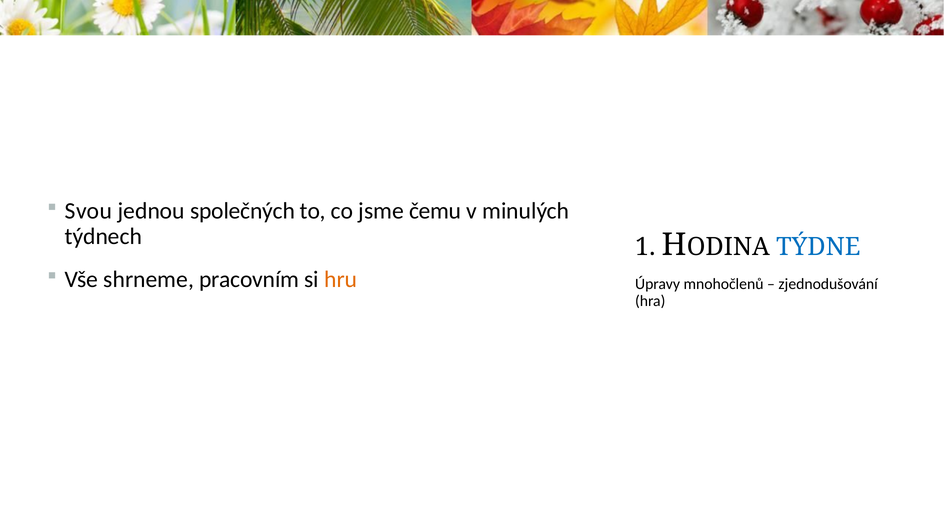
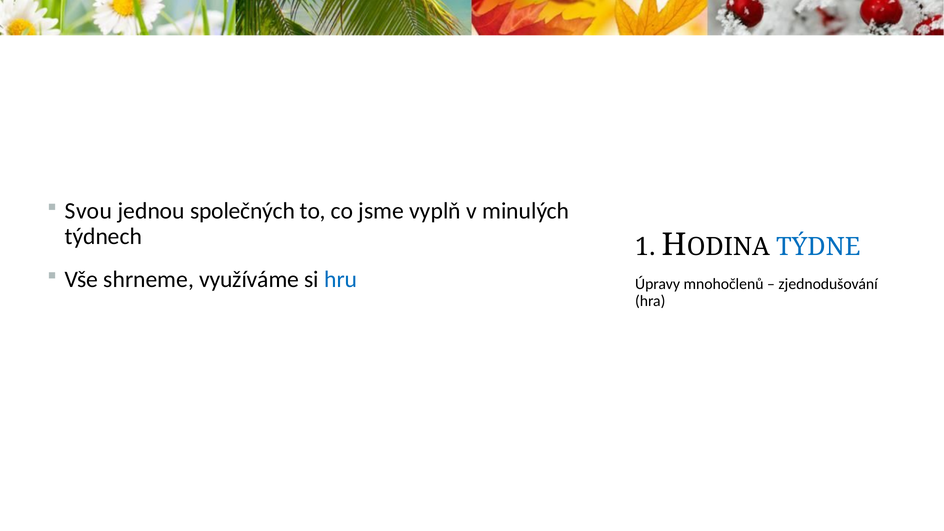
čemu: čemu -> vyplň
pracovním: pracovním -> využíváme
hru colour: orange -> blue
